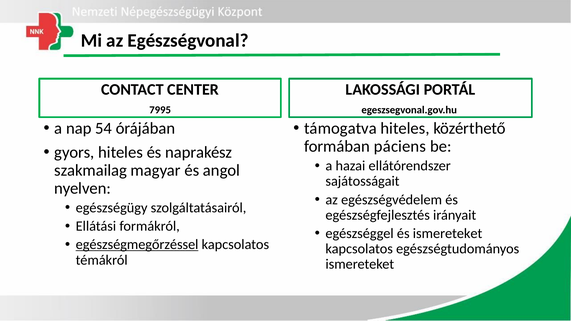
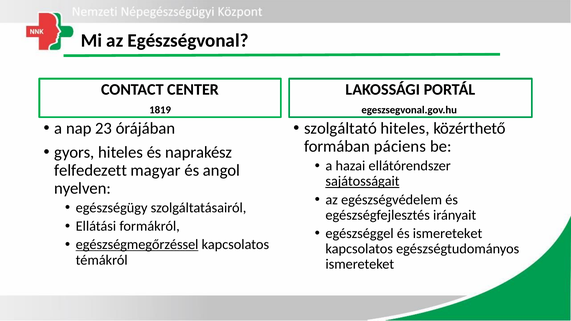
7995: 7995 -> 1819
támogatva: támogatva -> szolgáltató
54: 54 -> 23
szakmailag: szakmailag -> felfedezett
sajátosságait underline: none -> present
